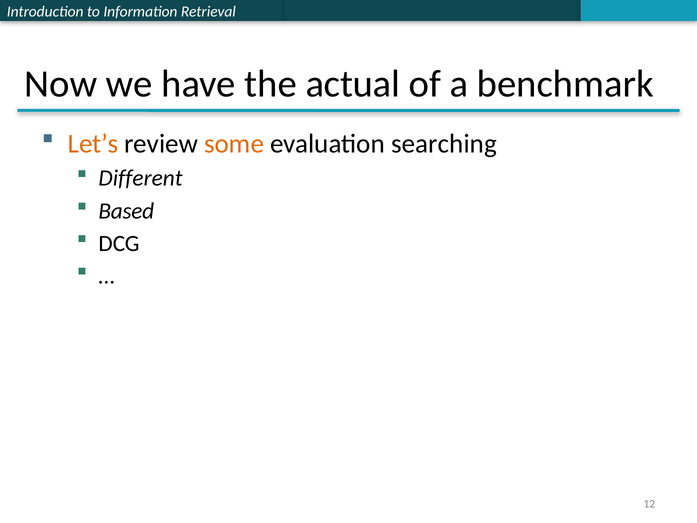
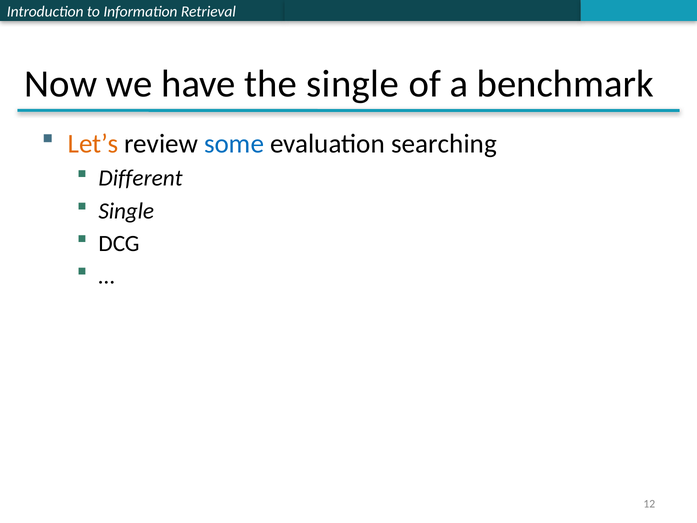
the actual: actual -> single
some colour: orange -> blue
Based at (126, 211): Based -> Single
